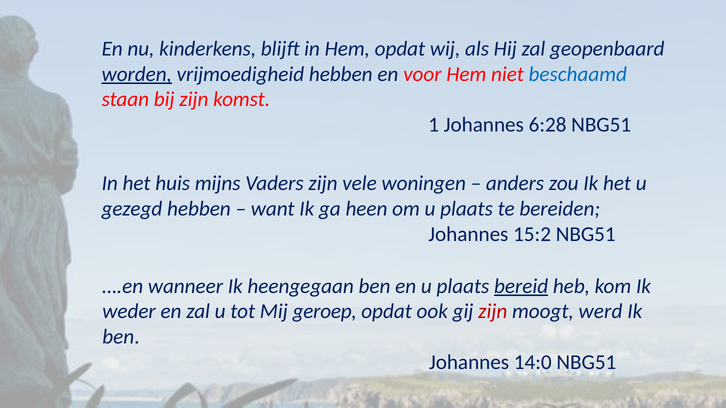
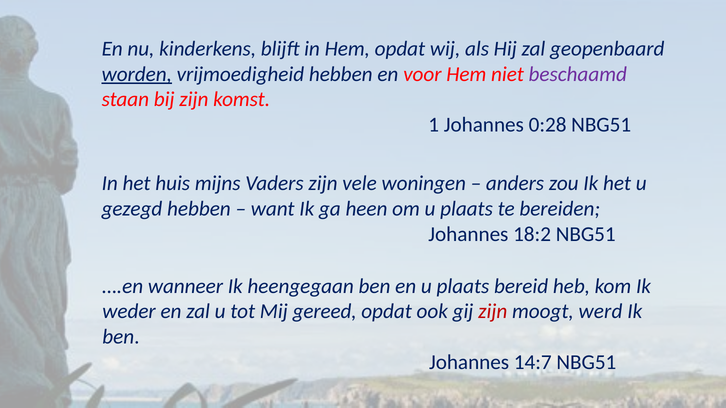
beschaamd colour: blue -> purple
6:28: 6:28 -> 0:28
15:2: 15:2 -> 18:2
bereid underline: present -> none
geroep: geroep -> gereed
14:0: 14:0 -> 14:7
